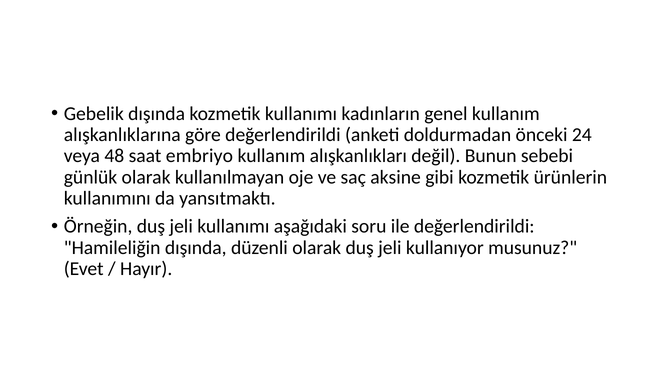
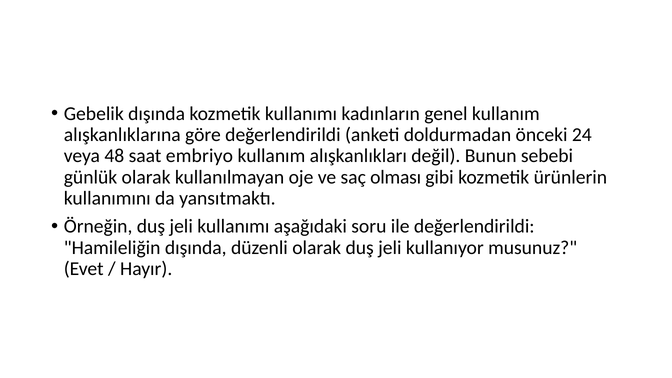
aksine: aksine -> olması
